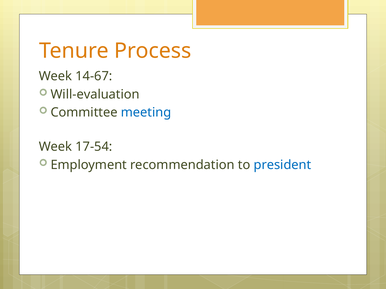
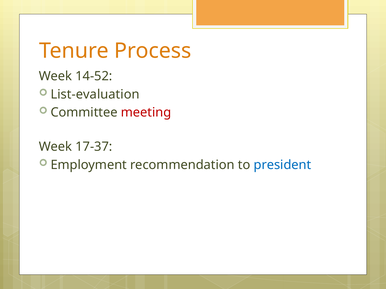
14-67: 14-67 -> 14-52
Will-evaluation: Will-evaluation -> List-evaluation
meeting colour: blue -> red
17-54: 17-54 -> 17-37
